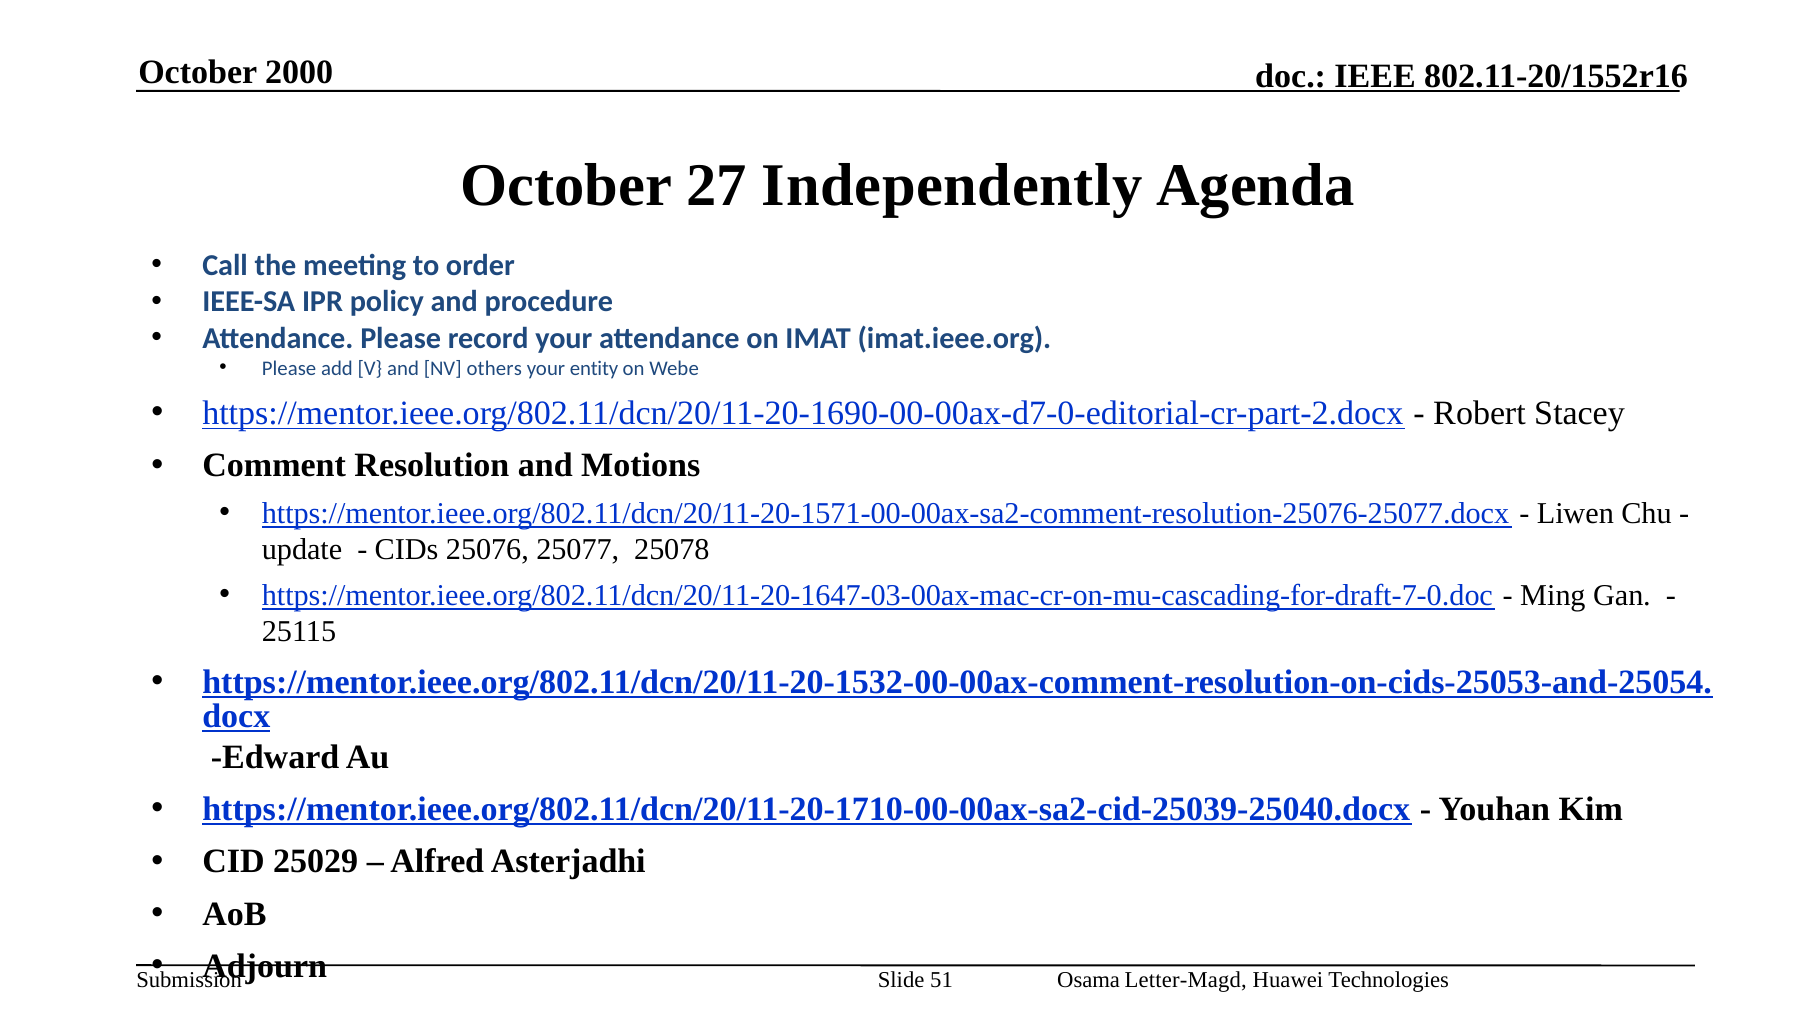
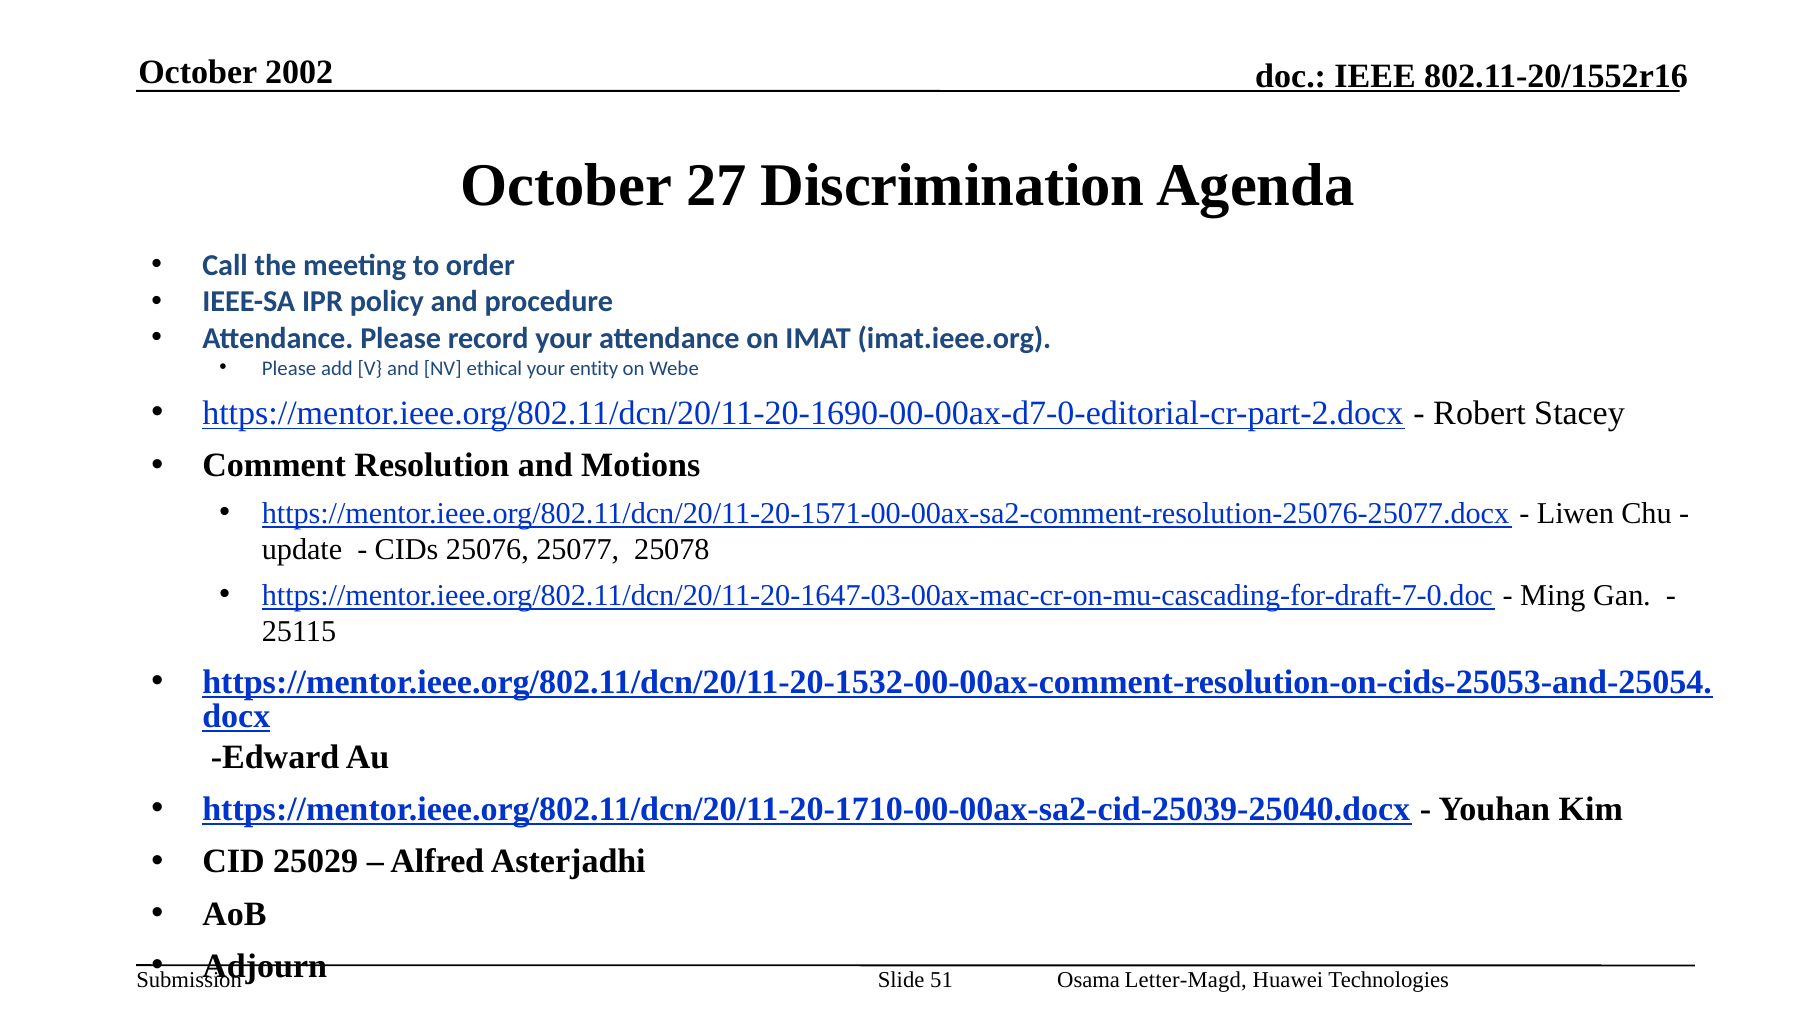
2000: 2000 -> 2002
Independently: Independently -> Discrimination
others: others -> ethical
